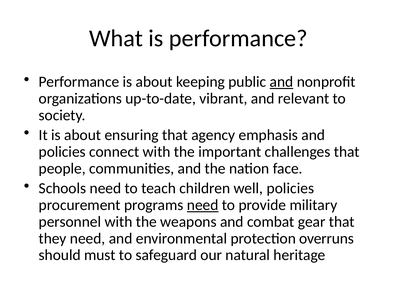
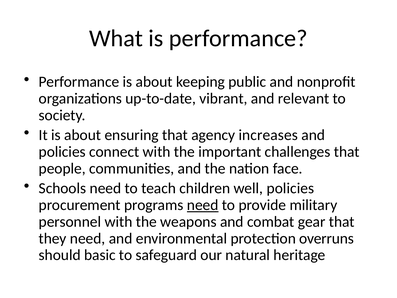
and at (282, 82) underline: present -> none
emphasis: emphasis -> increases
must: must -> basic
